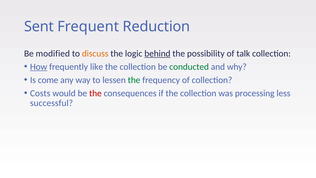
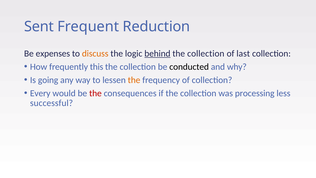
modified: modified -> expenses
possibility at (206, 53): possibility -> collection
talk: talk -> last
How underline: present -> none
like: like -> this
conducted colour: green -> black
come: come -> going
the at (134, 80) colour: green -> orange
Costs: Costs -> Every
